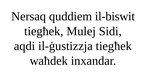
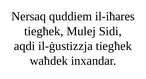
il-biswit: il-biswit -> il-iħares
